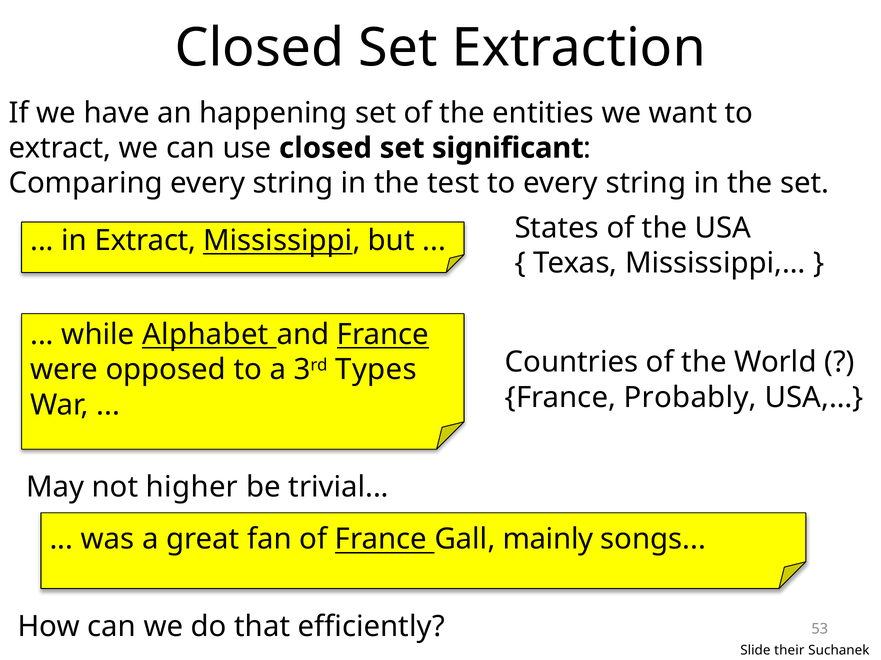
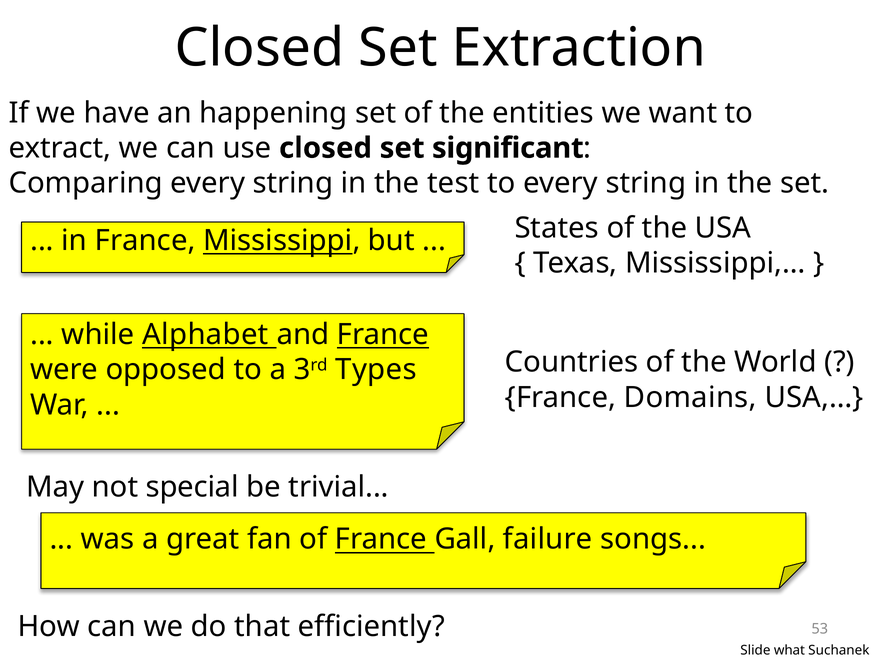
in Extract: Extract -> France
Probably: Probably -> Domains
higher: higher -> special
mainly: mainly -> failure
their: their -> what
